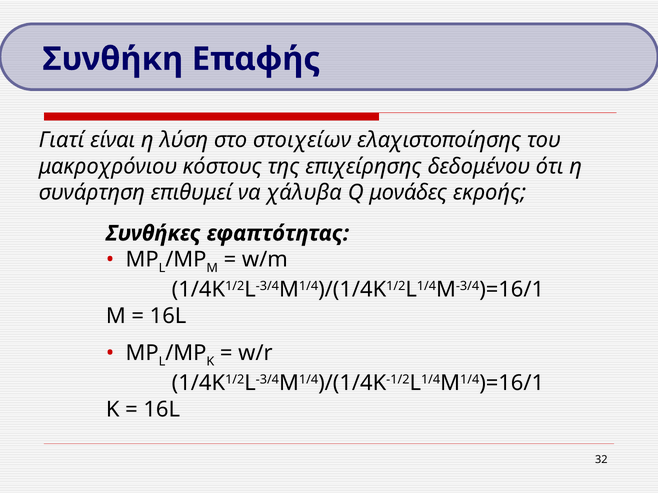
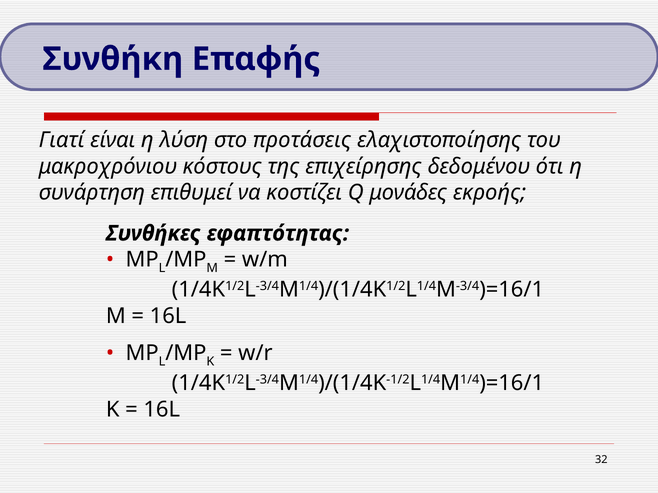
στοιχείων: στοιχείων -> προτάσεις
χάλυβα: χάλυβα -> κοστίζει
